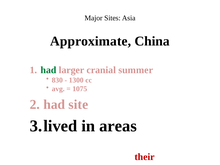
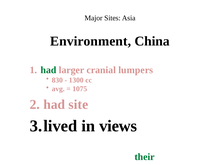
Approximate: Approximate -> Environment
summer: summer -> lumpers
areas: areas -> views
their colour: red -> green
